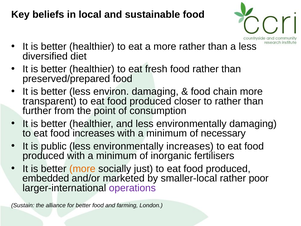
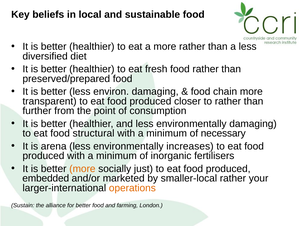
food increases: increases -> structural
public: public -> arena
poor: poor -> your
operations colour: purple -> orange
